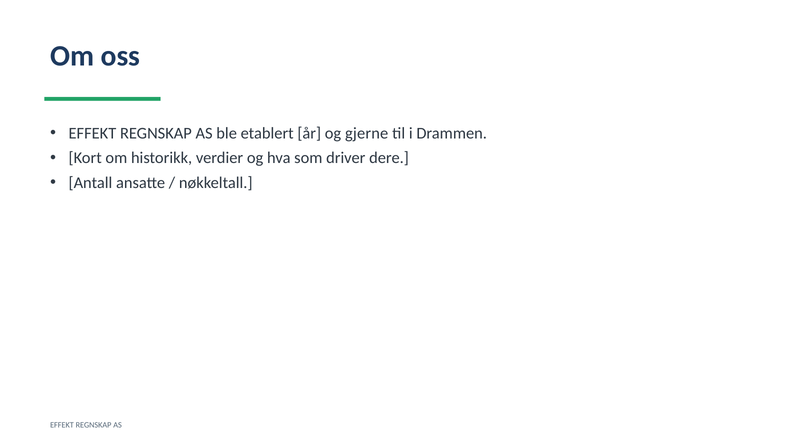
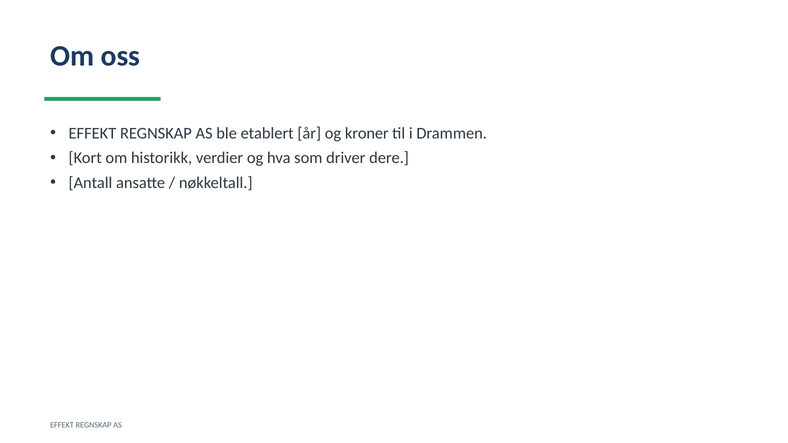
gjerne: gjerne -> kroner
